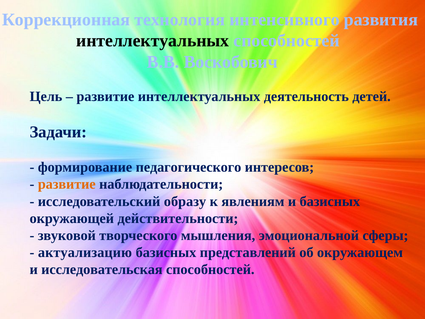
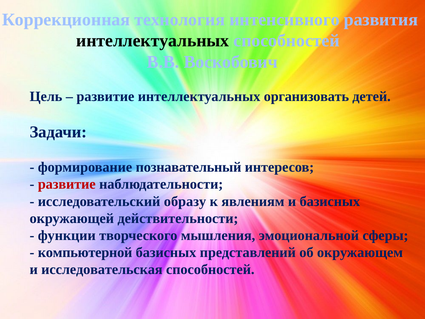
деятельность: деятельность -> организовать
педагогического: педагогического -> познавательный
развитие at (67, 184) colour: orange -> red
звуковой: звуковой -> функции
актуализацию: актуализацию -> компьютерной
